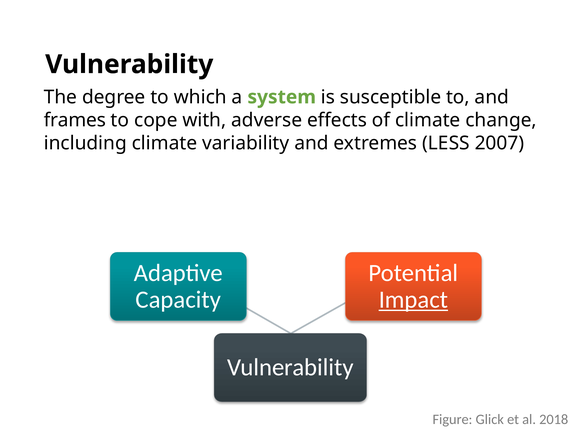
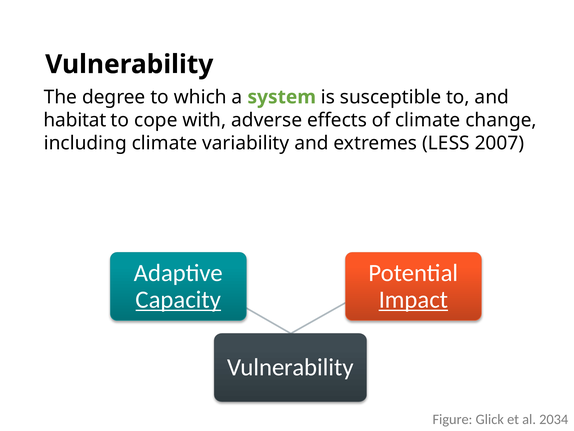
frames: frames -> habitat
Capacity underline: none -> present
2018: 2018 -> 2034
